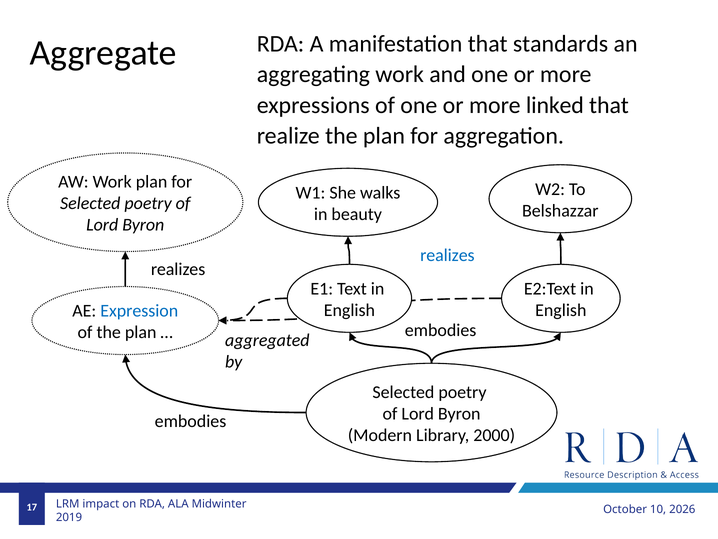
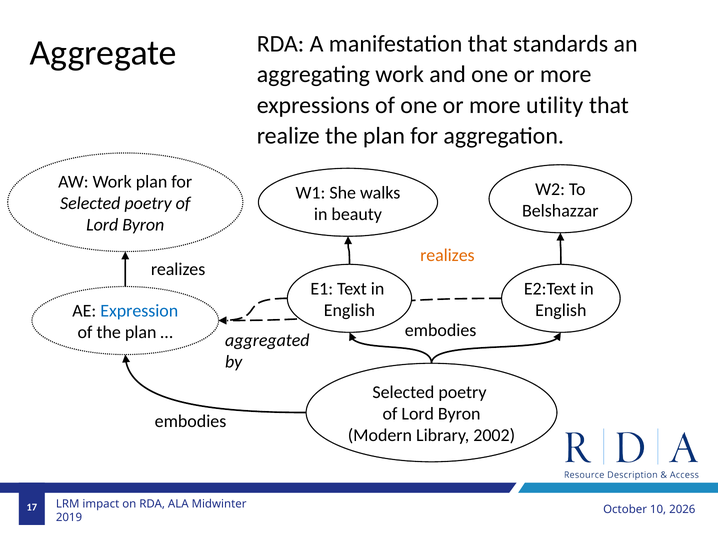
linked: linked -> utility
realizes at (447, 255) colour: blue -> orange
2000: 2000 -> 2002
